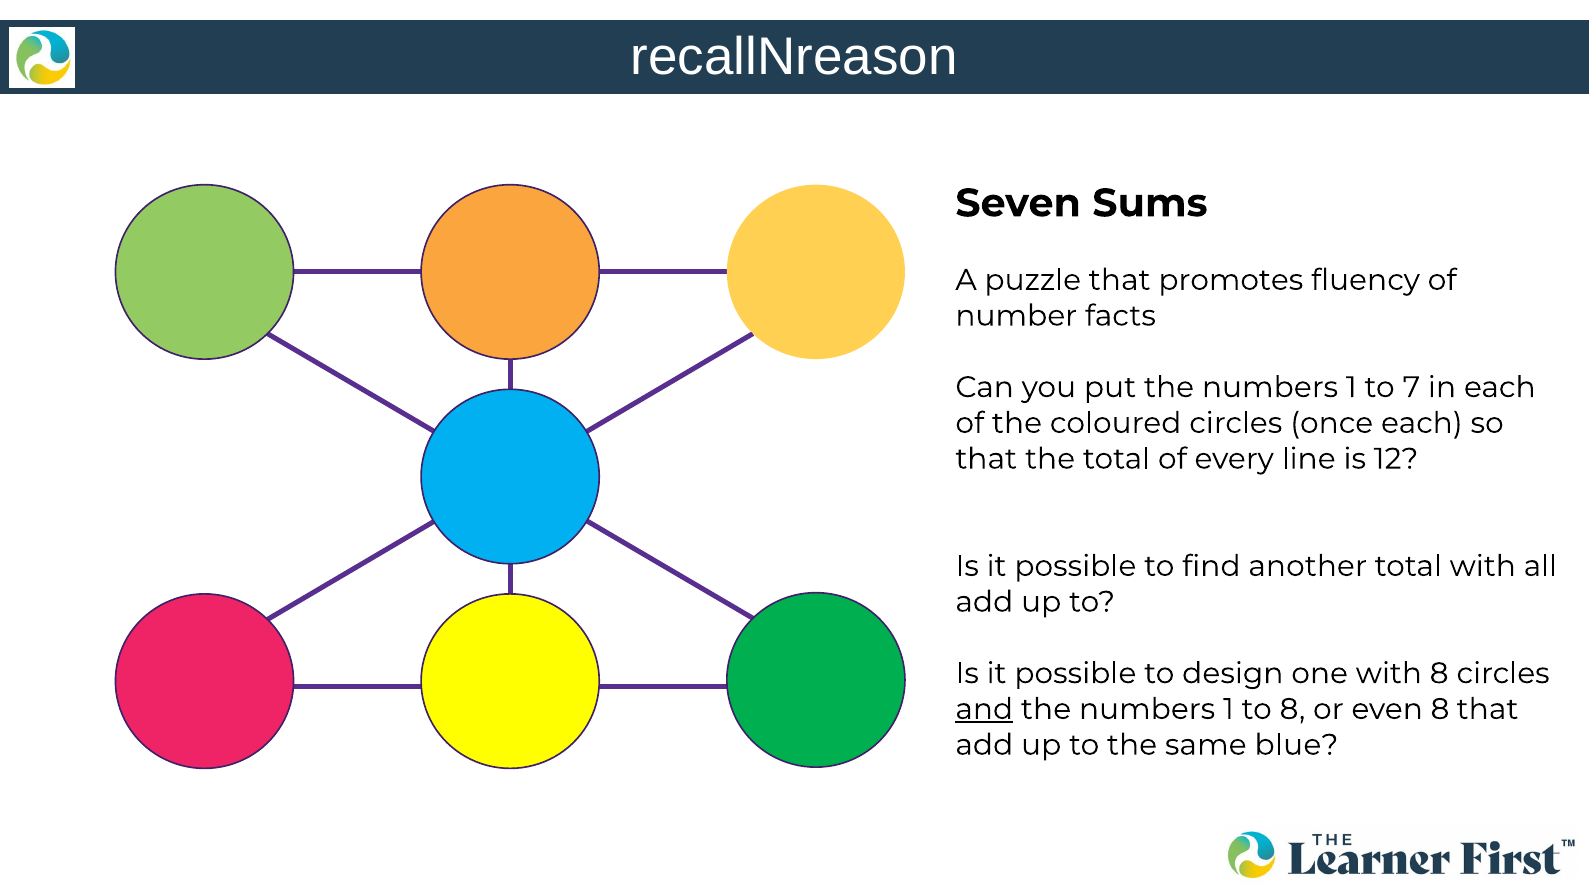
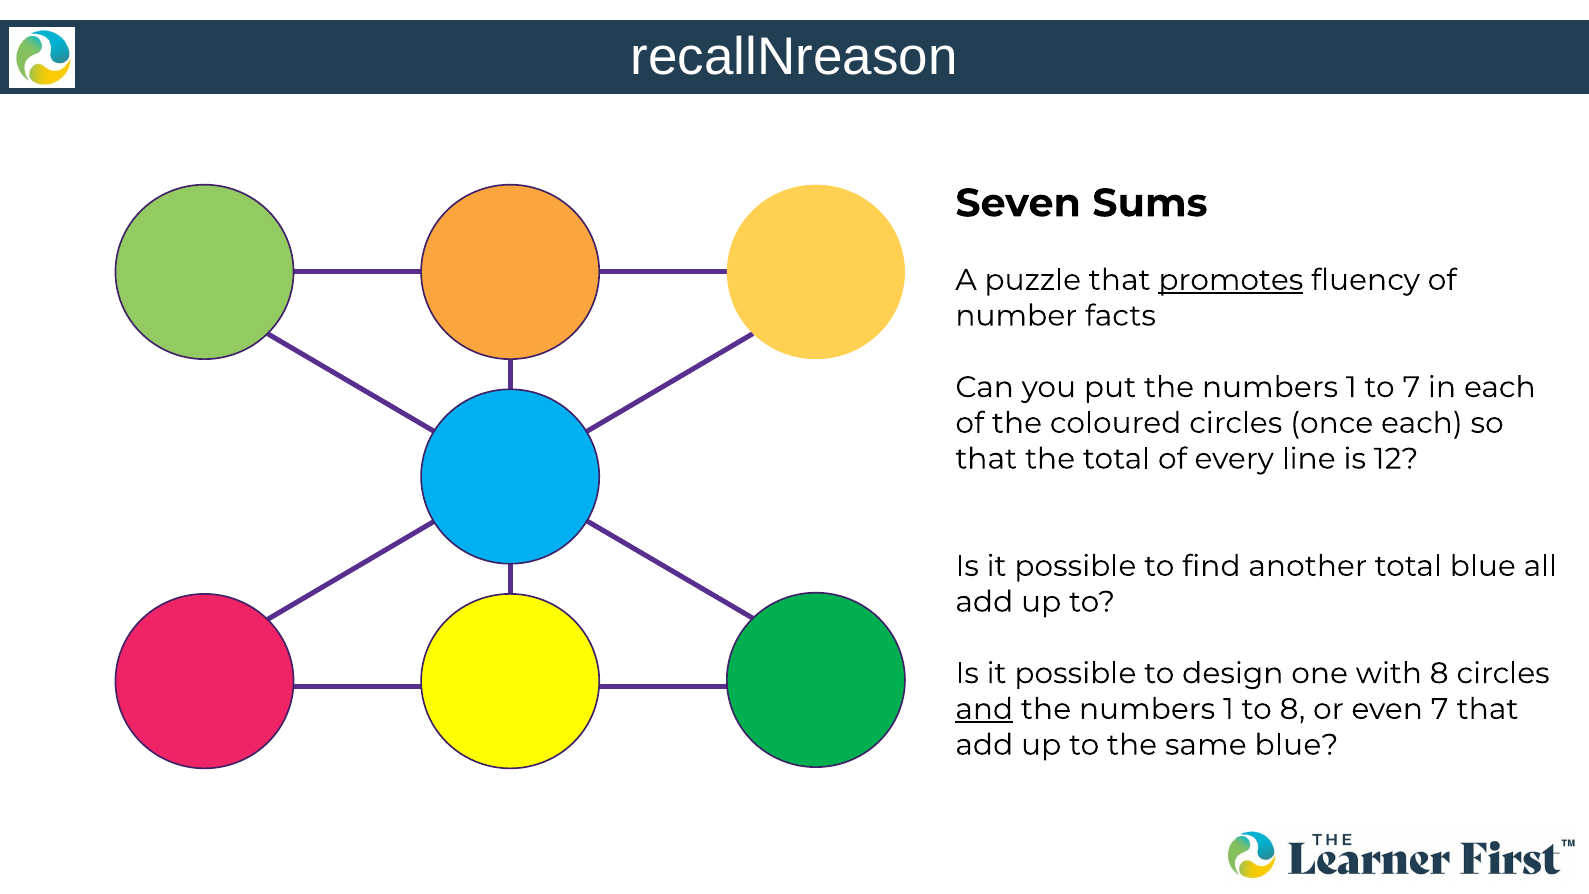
promotes underline: none -> present
total with: with -> blue
even 8: 8 -> 7
